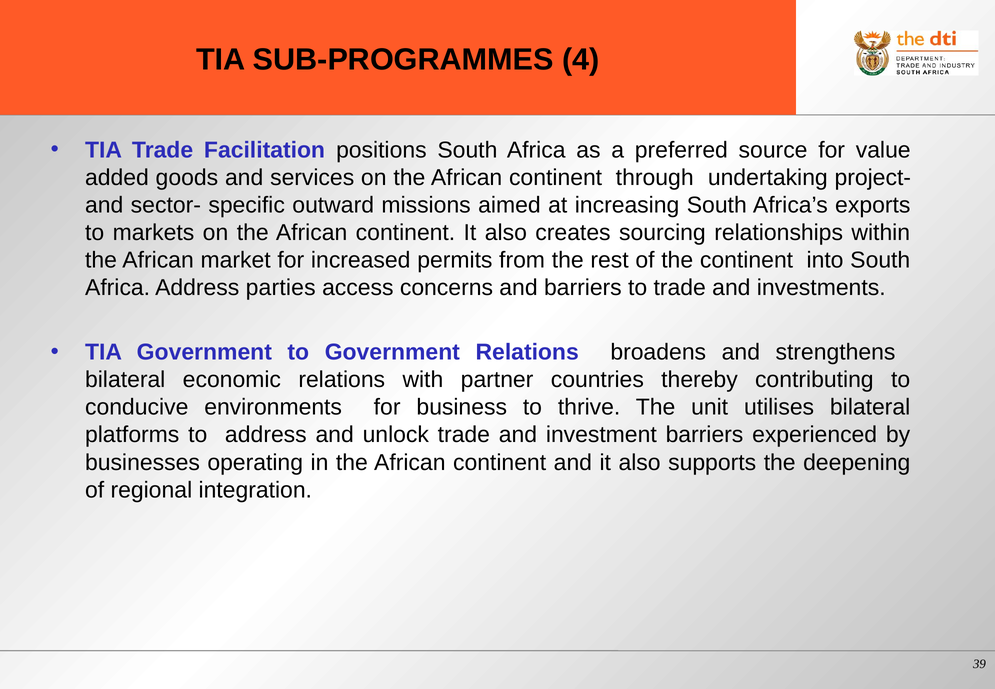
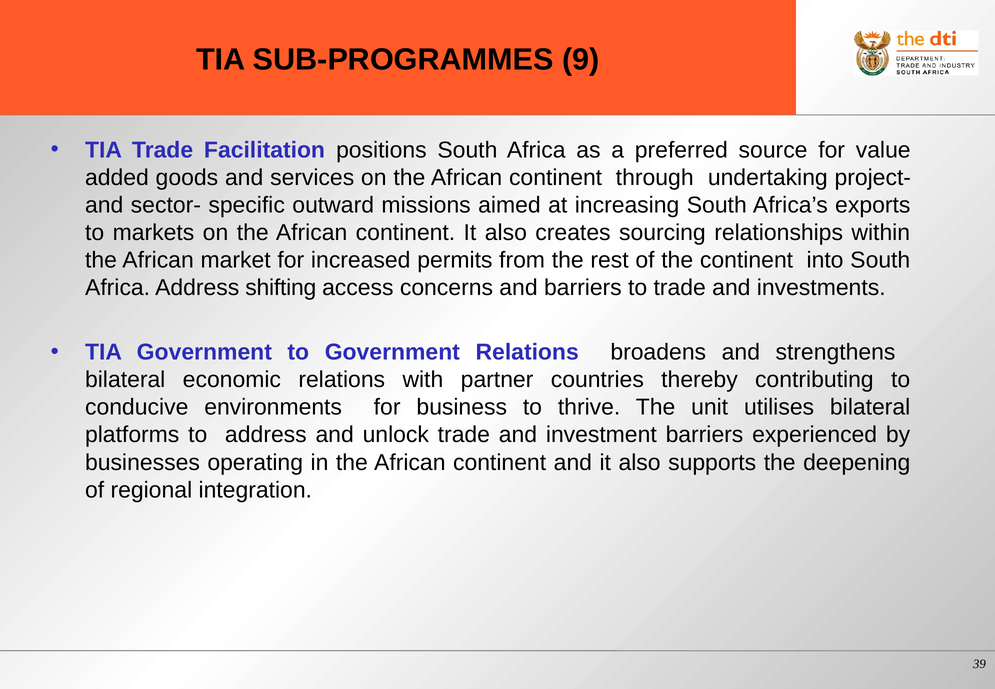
4: 4 -> 9
parties: parties -> shifting
